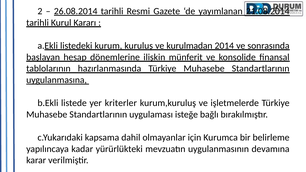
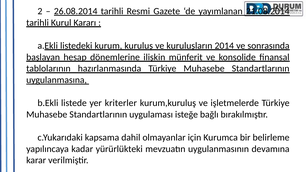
kurulmadan: kurulmadan -> kuruluşların
